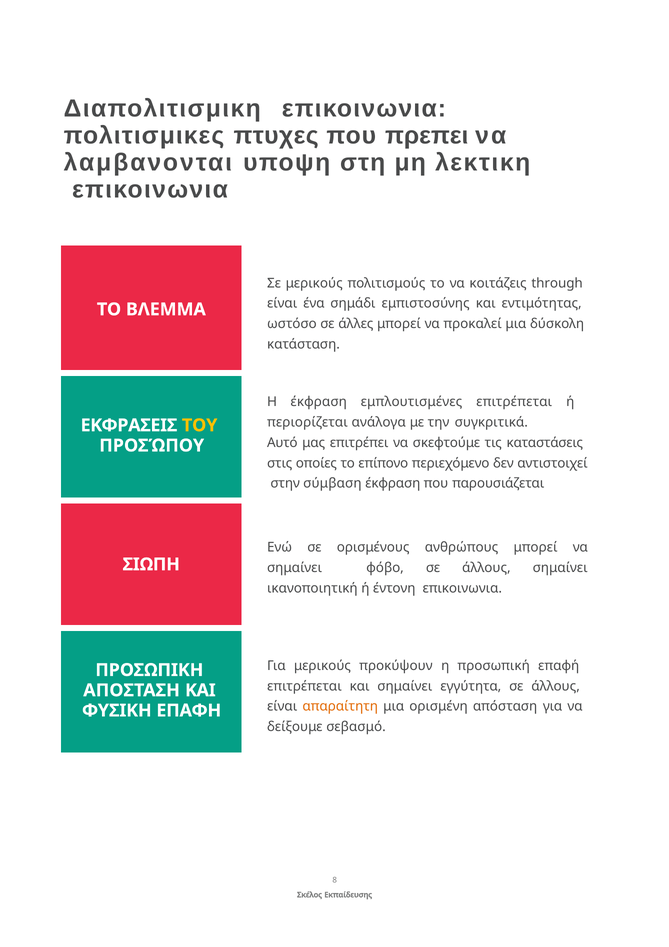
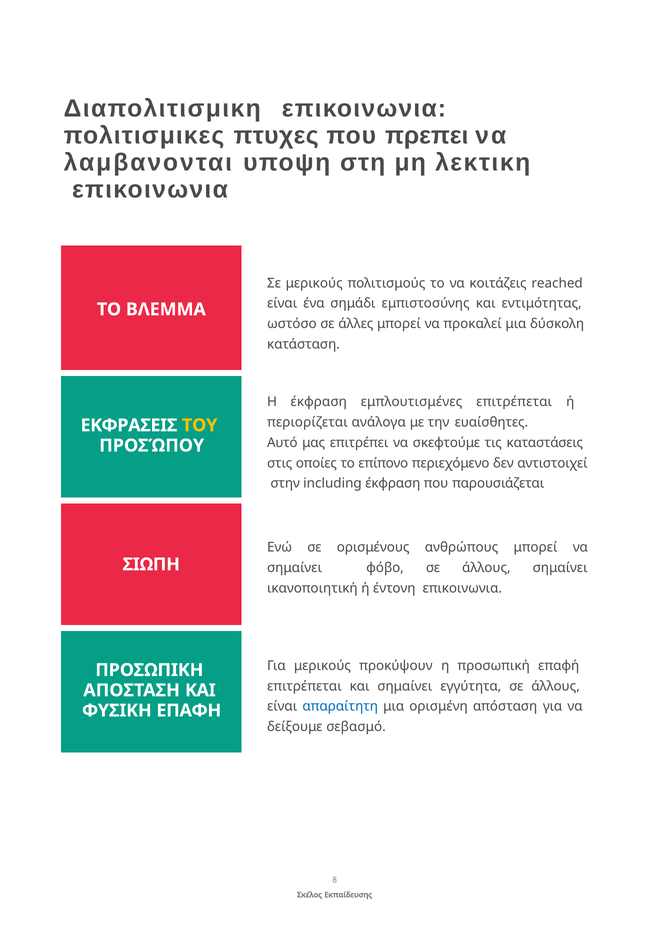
through: through -> reached
συγκριτικά: συγκριτικά -> ευαίσθητες
σύμβαση: σύμβαση -> including
απαραίτητη colour: orange -> blue
